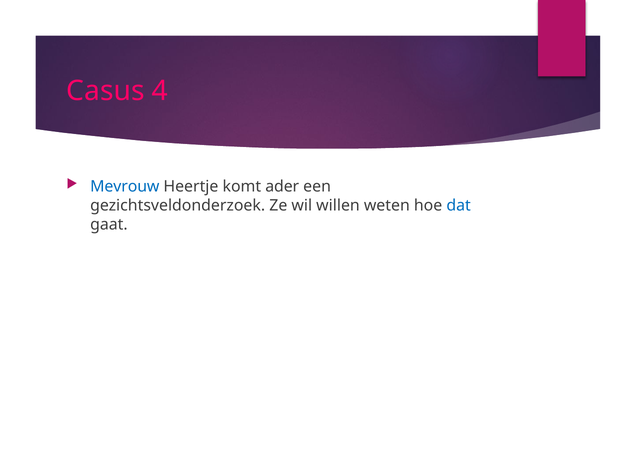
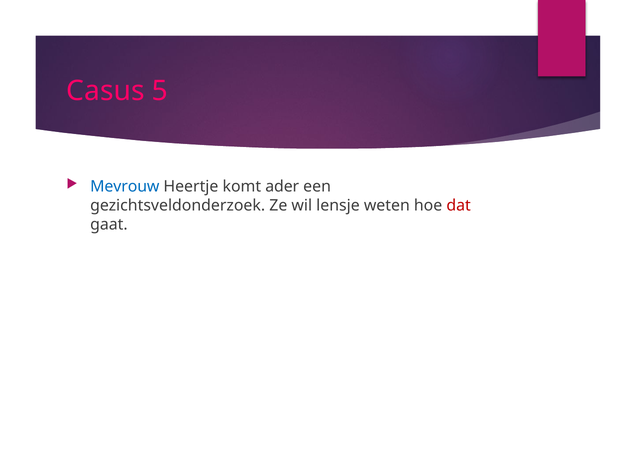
4: 4 -> 5
willen: willen -> lensje
dat colour: blue -> red
